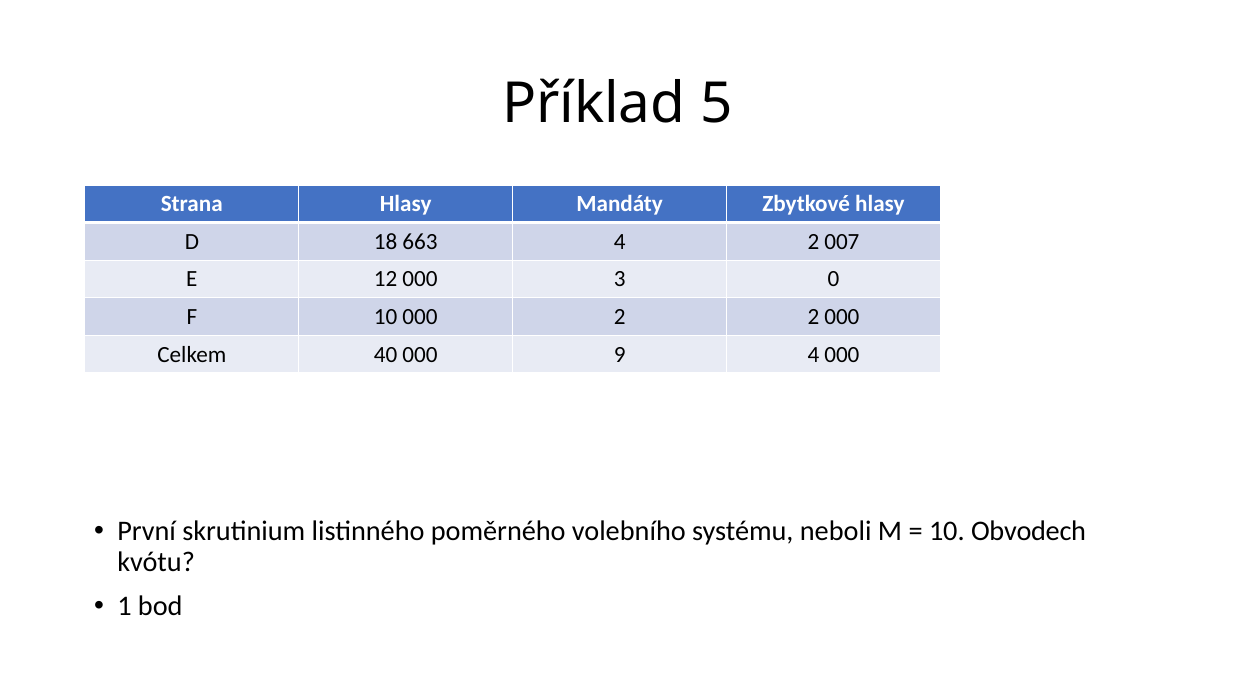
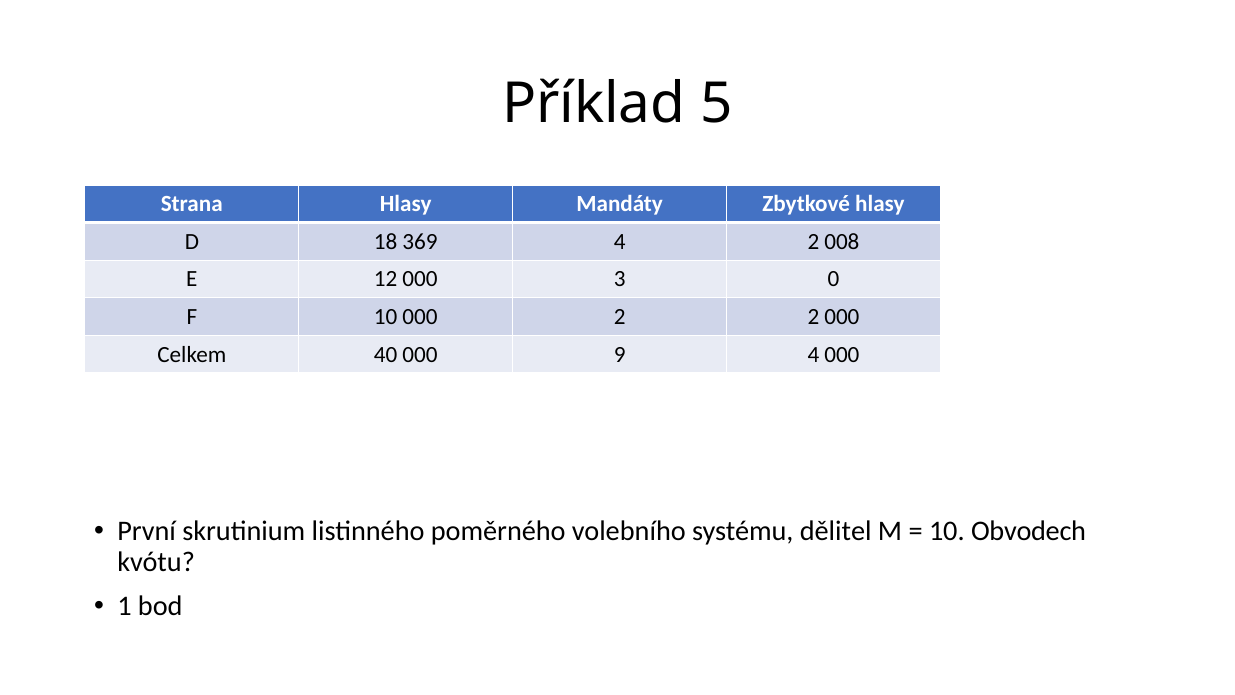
663: 663 -> 369
007: 007 -> 008
neboli: neboli -> dělitel
